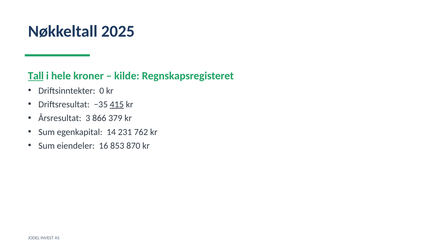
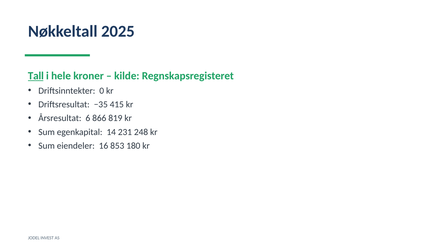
415 underline: present -> none
3: 3 -> 6
379: 379 -> 819
762: 762 -> 248
870: 870 -> 180
